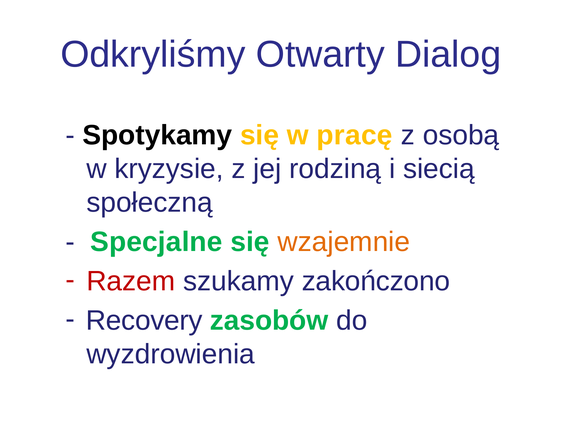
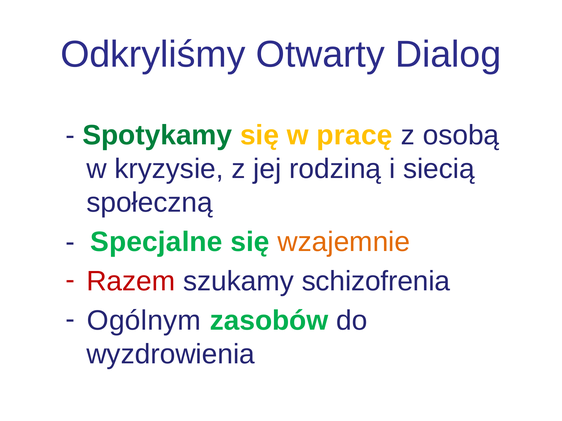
Spotykamy colour: black -> green
zakończono: zakończono -> schizofrenia
Recovery: Recovery -> Ogólnym
